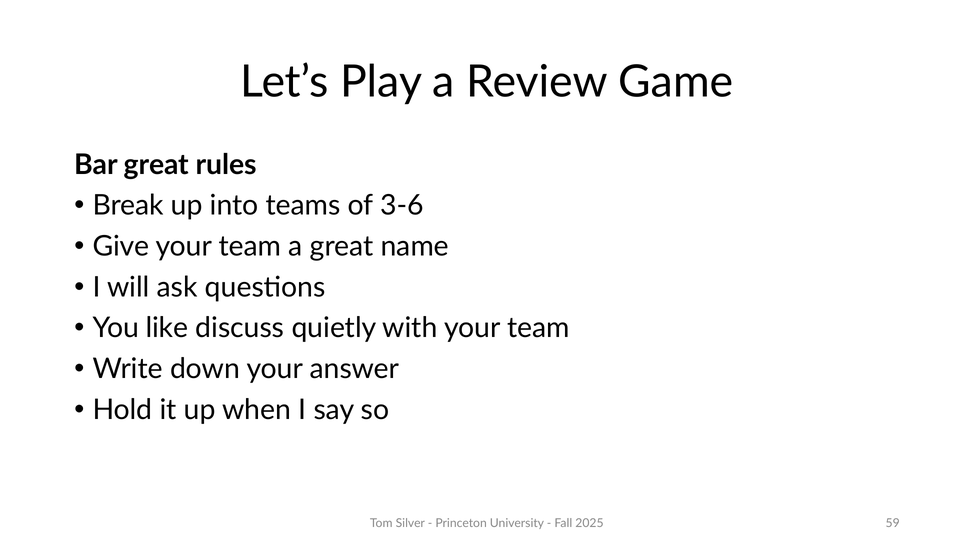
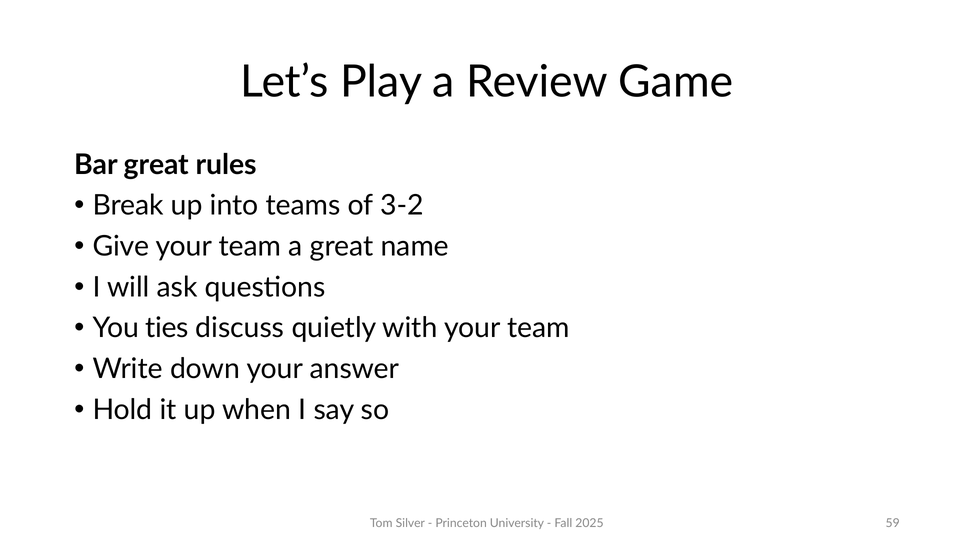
3-6: 3-6 -> 3-2
like: like -> ties
